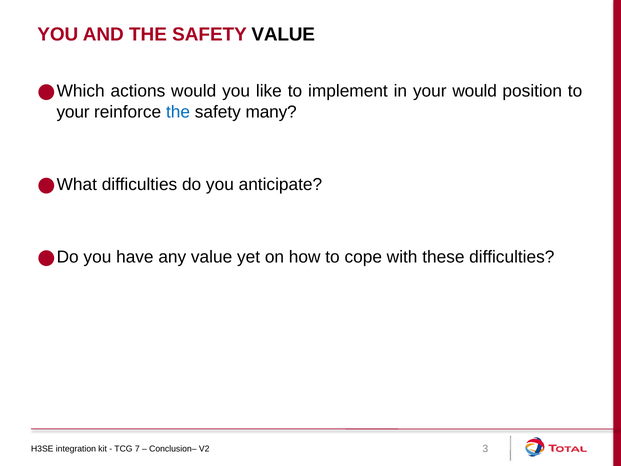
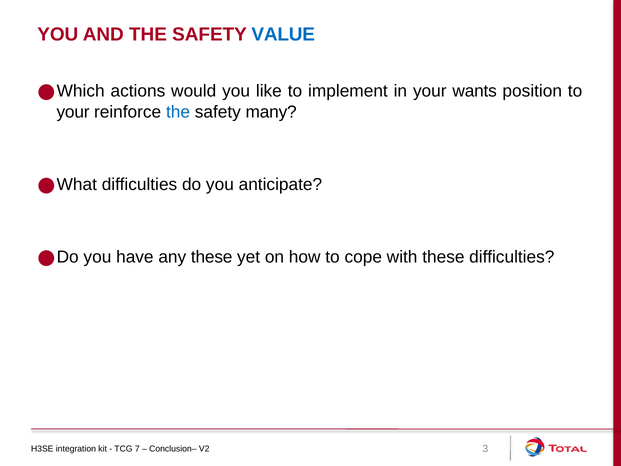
VALUE at (283, 34) colour: black -> blue
your would: would -> wants
any value: value -> these
